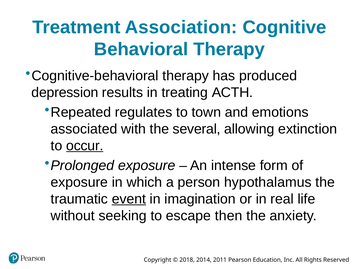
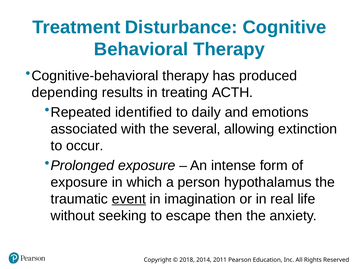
Association: Association -> Disturbance
depression: depression -> depending
regulates: regulates -> identified
town: town -> daily
occur underline: present -> none
